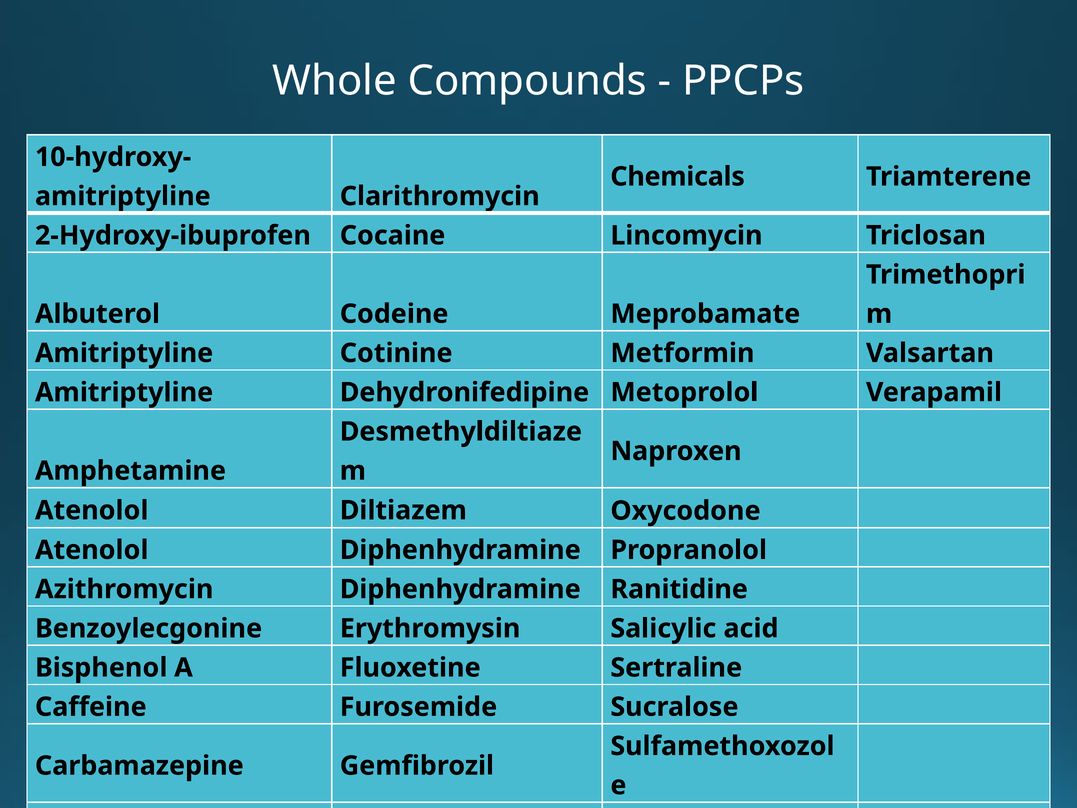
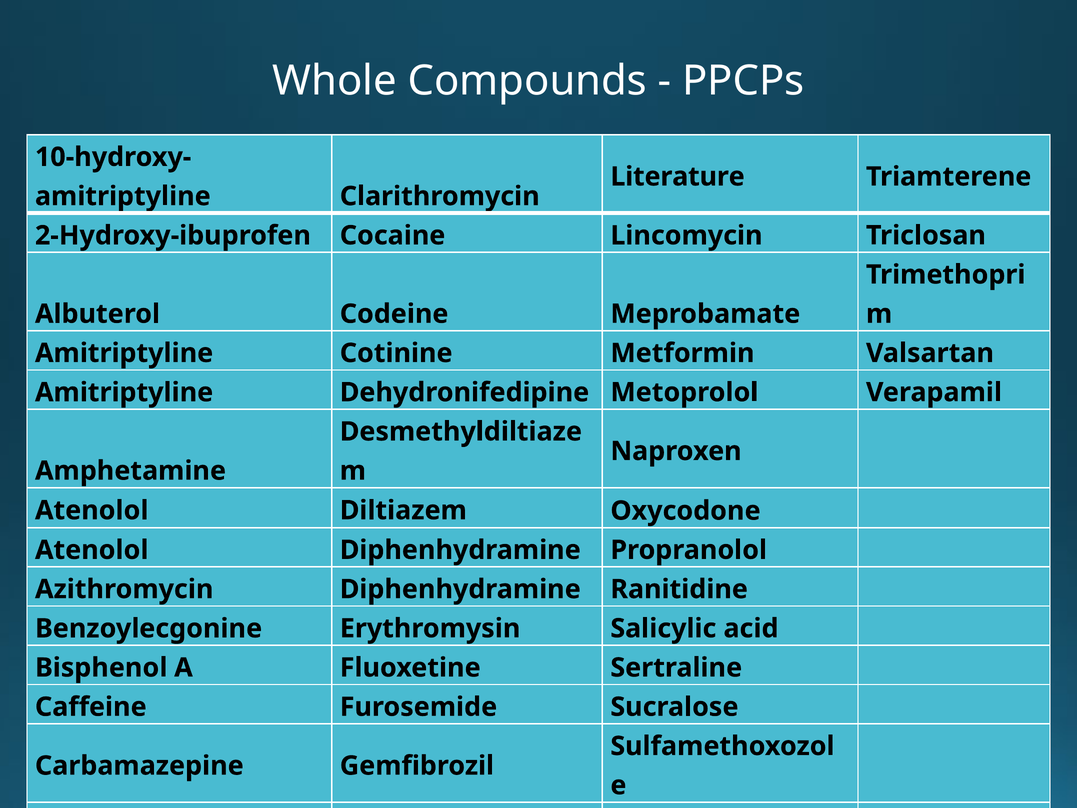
Chemicals: Chemicals -> Literature
